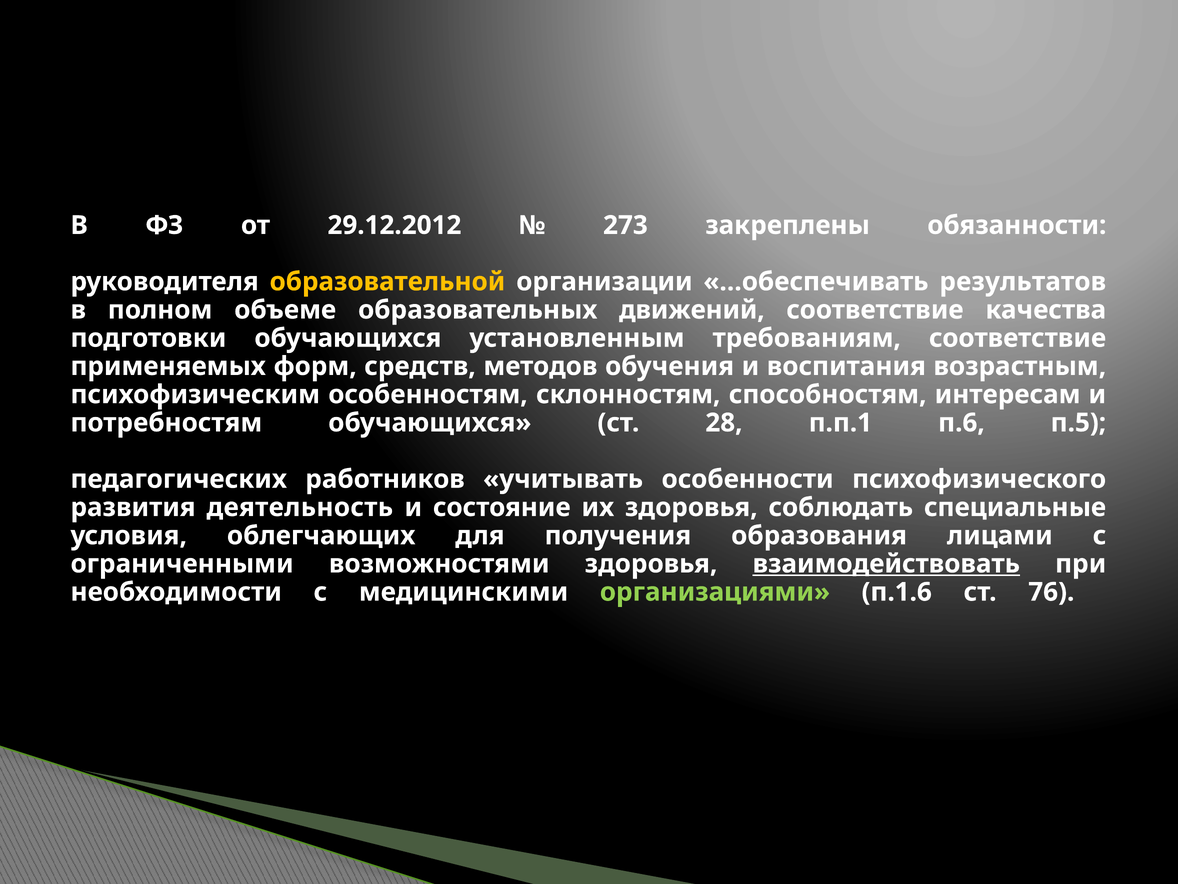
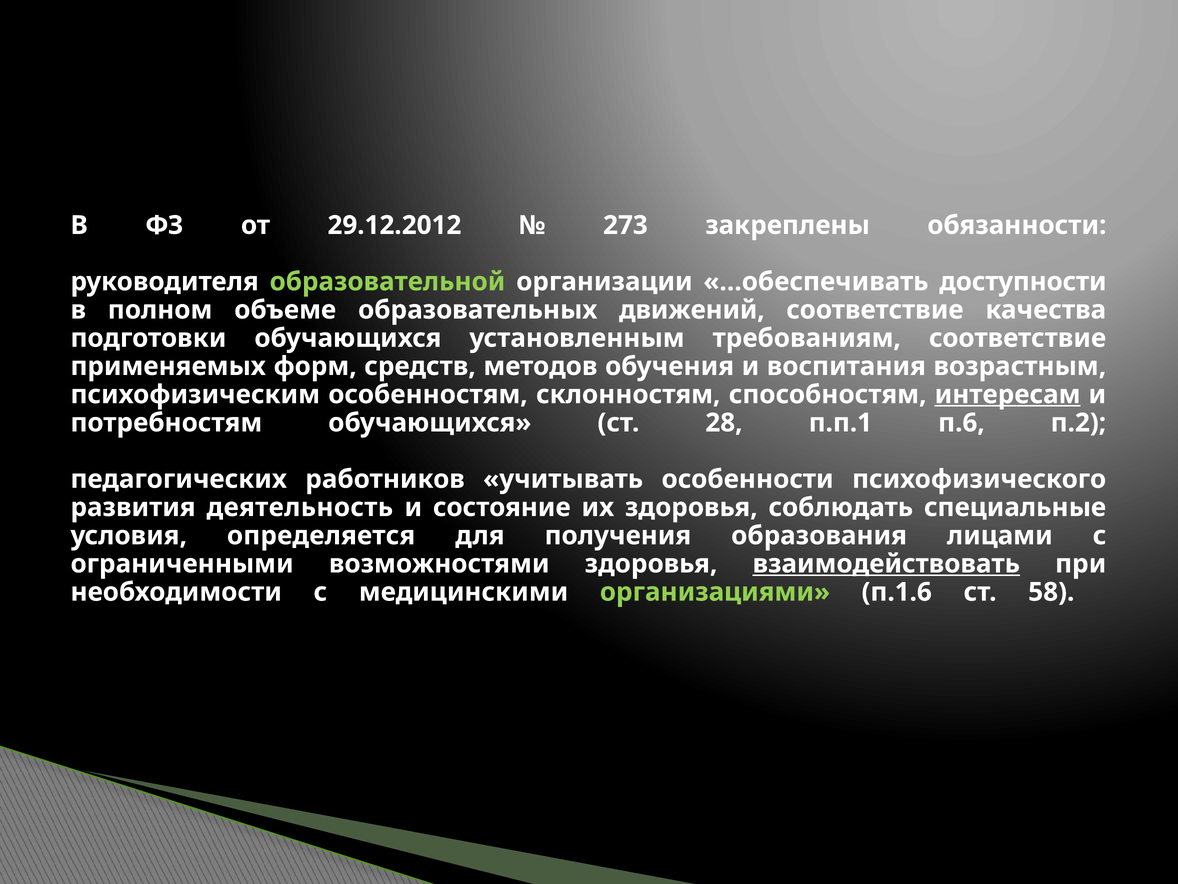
образовательной colour: yellow -> light green
результатов: результатов -> доступности
интересам underline: none -> present
п.5: п.5 -> п.2
облегчающих: облегчающих -> определяется
76: 76 -> 58
